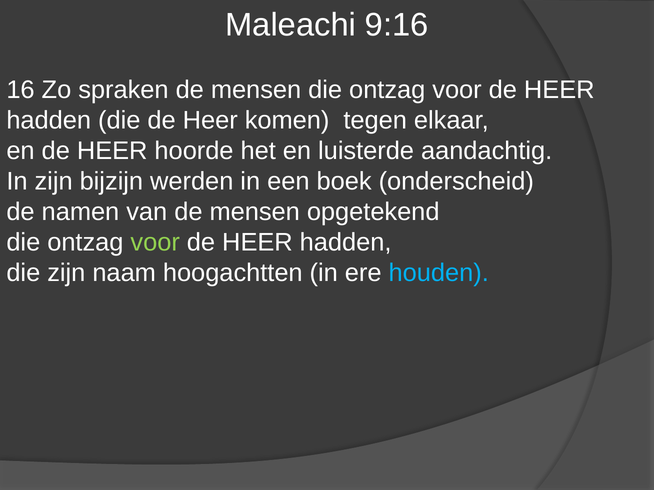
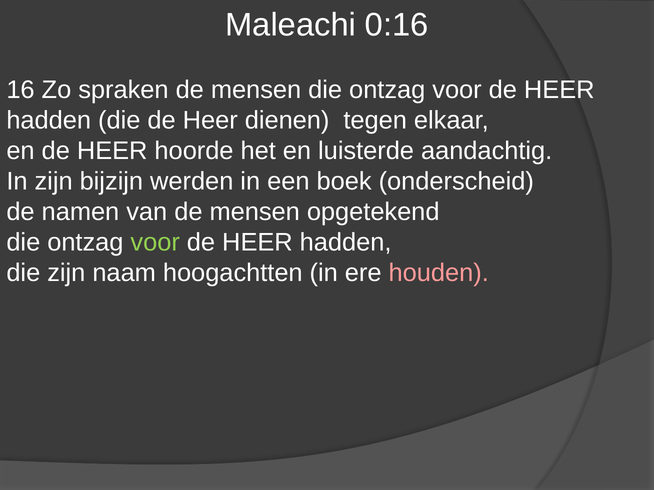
9:16: 9:16 -> 0:16
komen: komen -> dienen
houden colour: light blue -> pink
